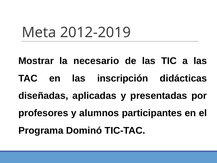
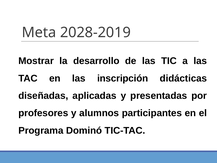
2012-2019: 2012-2019 -> 2028-2019
necesario: necesario -> desarrollo
